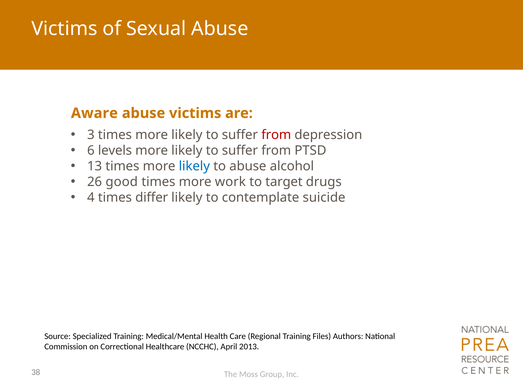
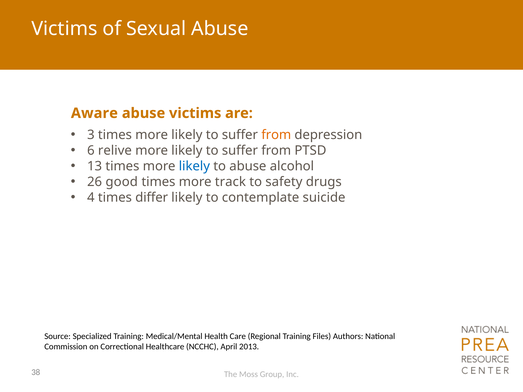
from at (276, 135) colour: red -> orange
levels: levels -> relive
work: work -> track
target: target -> safety
